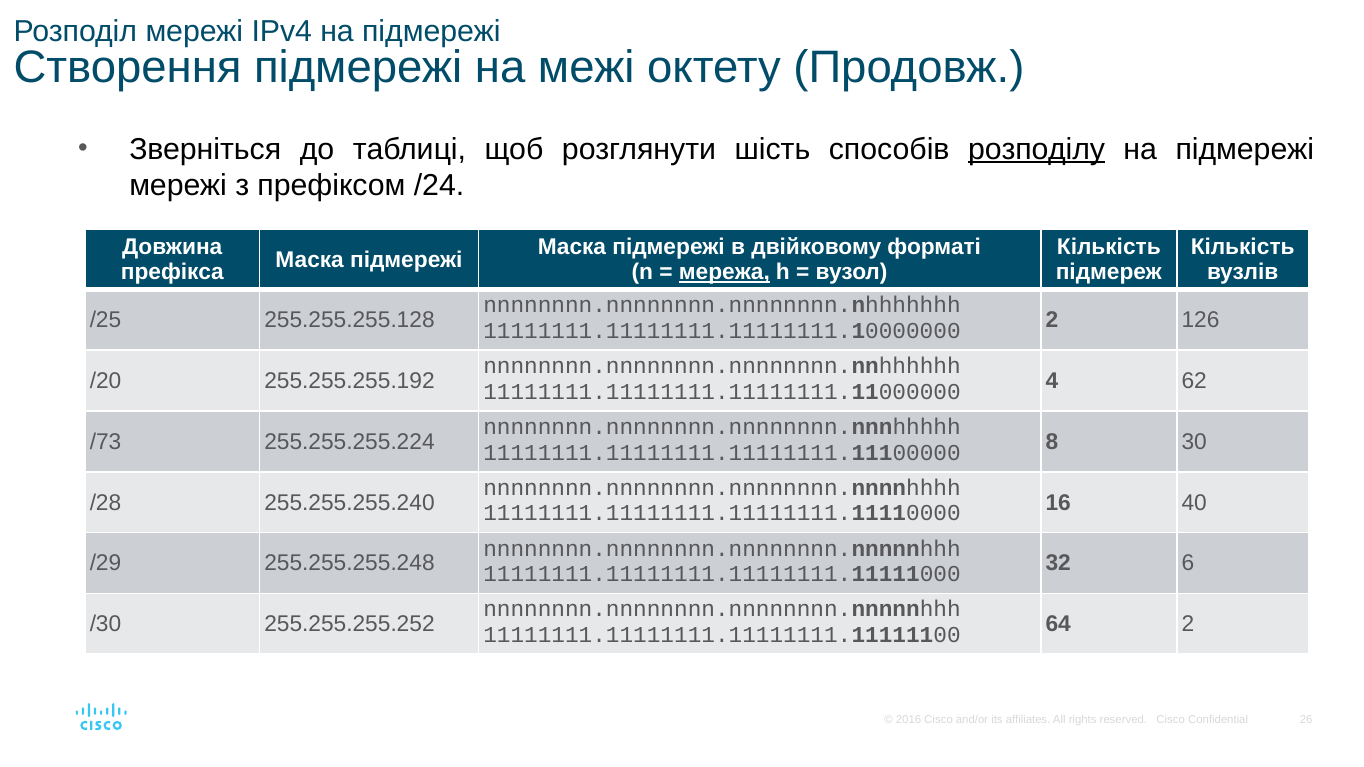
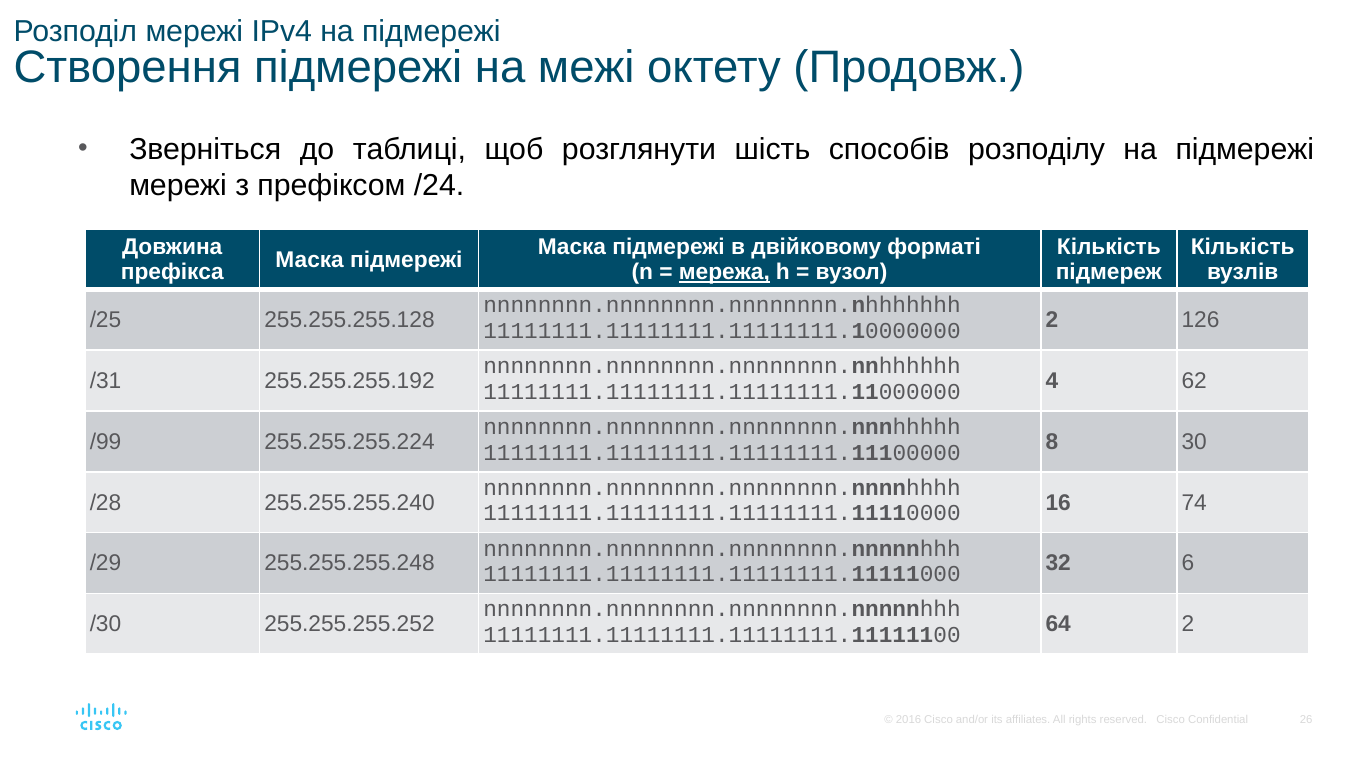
розподілу underline: present -> none
/20: /20 -> /31
/73: /73 -> /99
40: 40 -> 74
